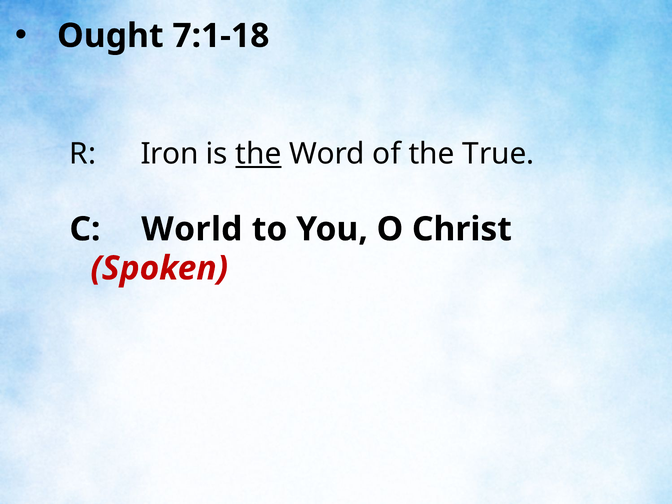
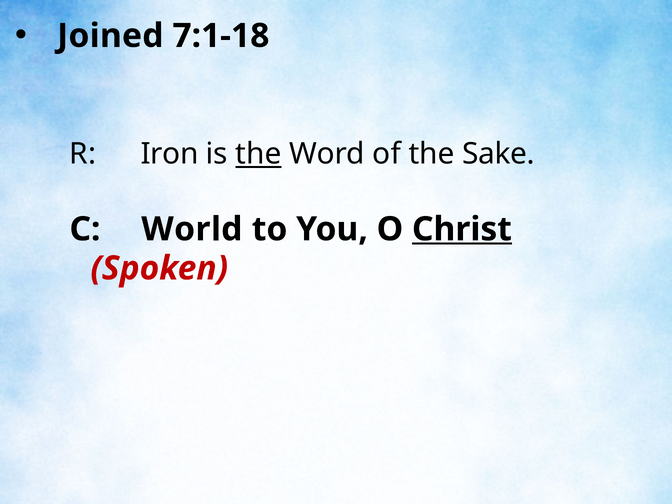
Ought: Ought -> Joined
True: True -> Sake
Christ underline: none -> present
